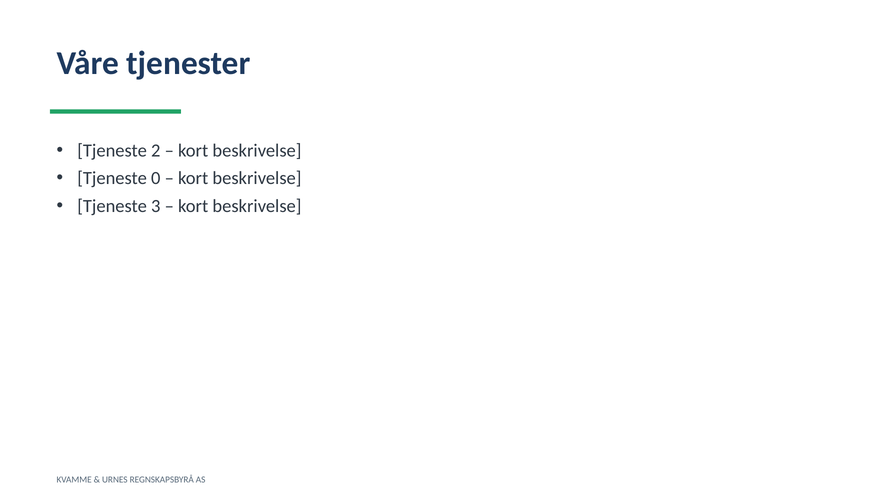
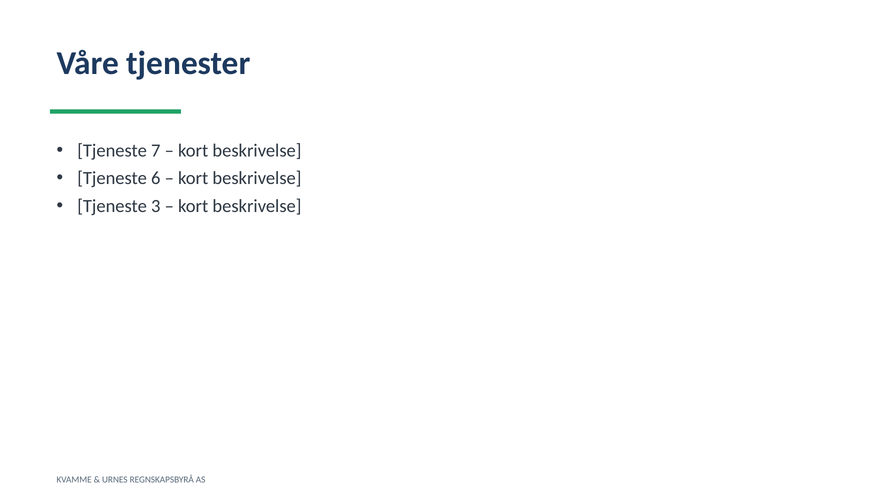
2: 2 -> 7
0: 0 -> 6
